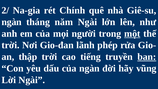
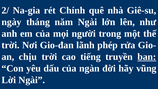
ngàn at (12, 22): ngàn -> ngày
một underline: present -> none
thập: thập -> chịu
